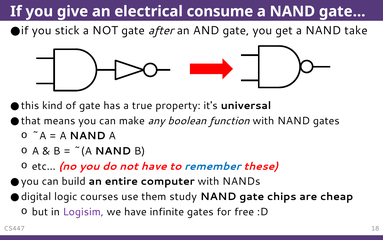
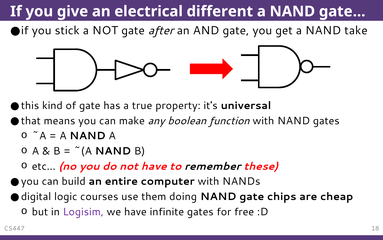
consume: consume -> different
remember colour: blue -> black
study: study -> doing
